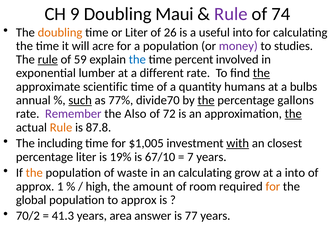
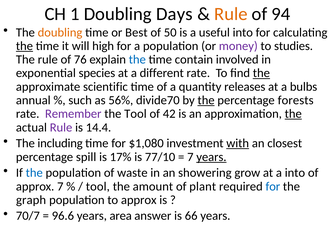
9: 9 -> 1
Maui: Maui -> Days
Rule at (231, 14) colour: purple -> orange
74: 74 -> 94
or Liter: Liter -> Best
26: 26 -> 50
the at (24, 46) underline: none -> present
acre: acre -> high
rule at (48, 60) underline: present -> none
59: 59 -> 76
percent: percent -> contain
lumber: lumber -> species
humans: humans -> releases
such underline: present -> none
77%: 77% -> 56%
gallons: gallons -> forests
the Also: Also -> Tool
72: 72 -> 42
Rule at (61, 128) colour: orange -> purple
87.8: 87.8 -> 14.4
$1,005: $1,005 -> $1,080
percentage liter: liter -> spill
19%: 19% -> 17%
67/10: 67/10 -> 77/10
years at (211, 157) underline: none -> present
the at (34, 173) colour: orange -> blue
an calculating: calculating -> showering
approx 1: 1 -> 7
high at (98, 187): high -> tool
room: room -> plant
for at (273, 187) colour: orange -> blue
global: global -> graph
70/2: 70/2 -> 70/7
41.3: 41.3 -> 96.6
77: 77 -> 66
